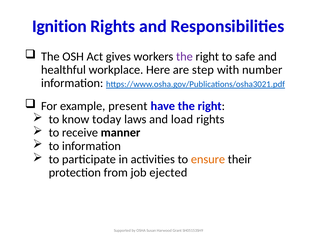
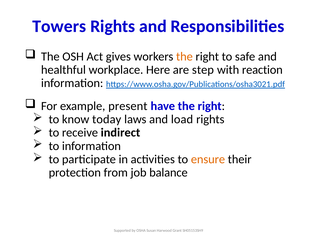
Ignition: Ignition -> Towers
the at (184, 56) colour: purple -> orange
number: number -> reaction
manner: manner -> indirect
ejected: ejected -> balance
